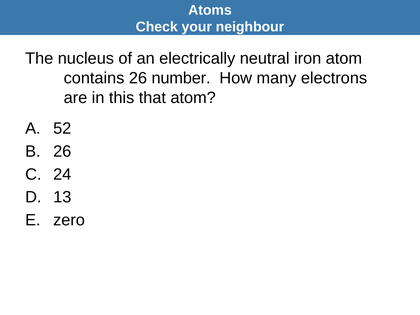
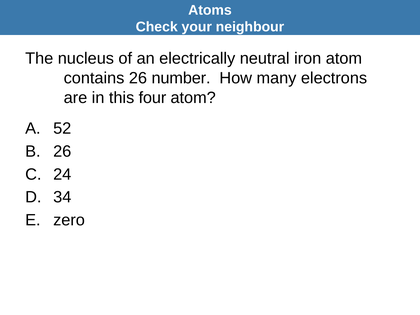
that: that -> four
13: 13 -> 34
